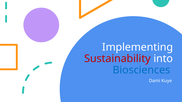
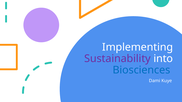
Sustainability colour: red -> purple
